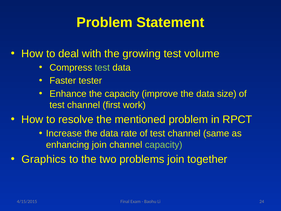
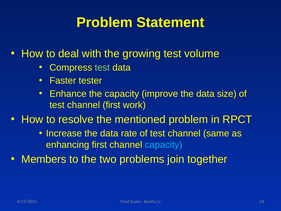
enhancing join: join -> first
capacity at (164, 145) colour: light green -> light blue
Graphics: Graphics -> Members
